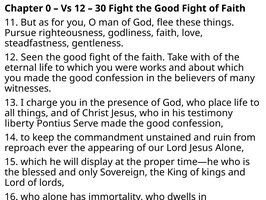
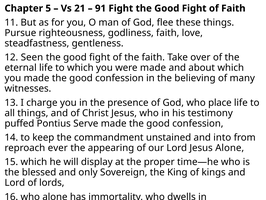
0: 0 -> 5
Vs 12: 12 -> 21
30: 30 -> 91
with: with -> over
were works: works -> made
believers: believers -> believing
liberty: liberty -> puffed
ruin: ruin -> into
